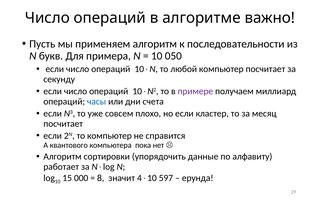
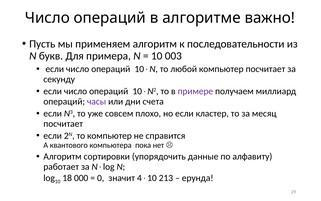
050: 050 -> 003
часы colour: blue -> purple
15: 15 -> 18
8: 8 -> 0
597: 597 -> 213
